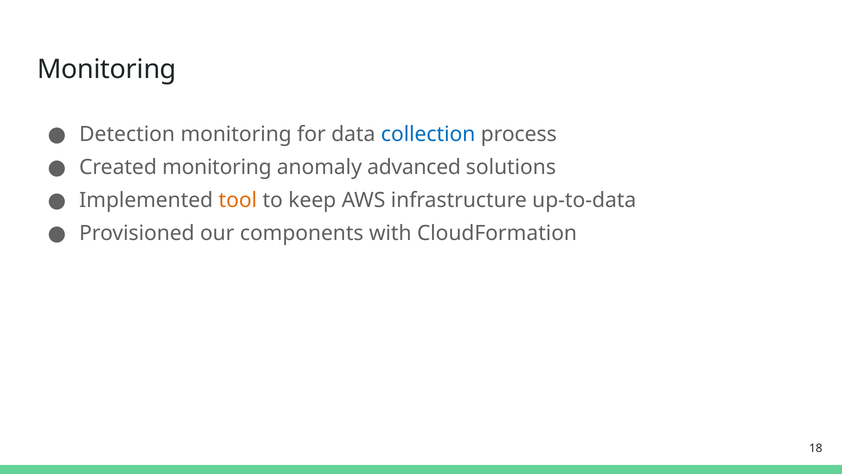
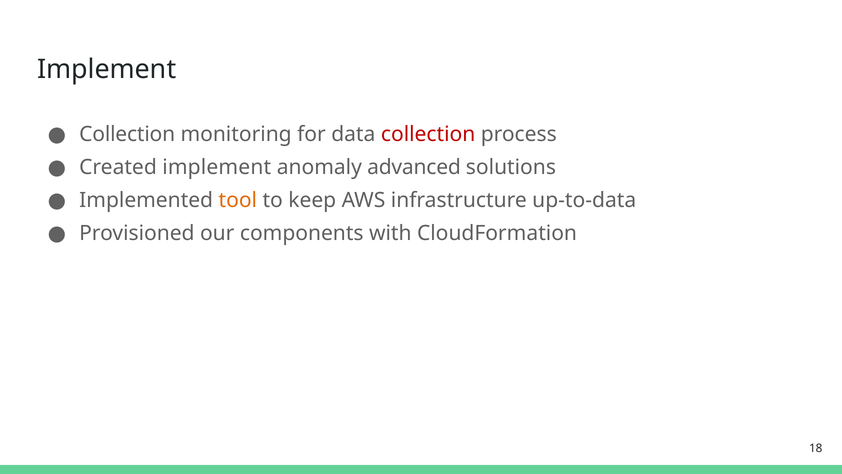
Monitoring at (107, 69): Monitoring -> Implement
Detection at (127, 134): Detection -> Collection
collection at (428, 134) colour: blue -> red
Created monitoring: monitoring -> implement
